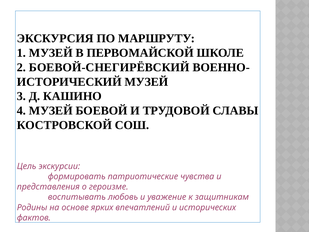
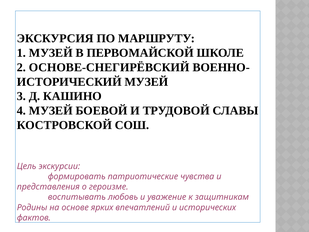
БОЕВОЙ-СНЕГИРЁВСКИЙ: БОЕВОЙ-СНЕГИРЁВСКИЙ -> ОСНОВЕ-СНЕГИРЁВСКИЙ
